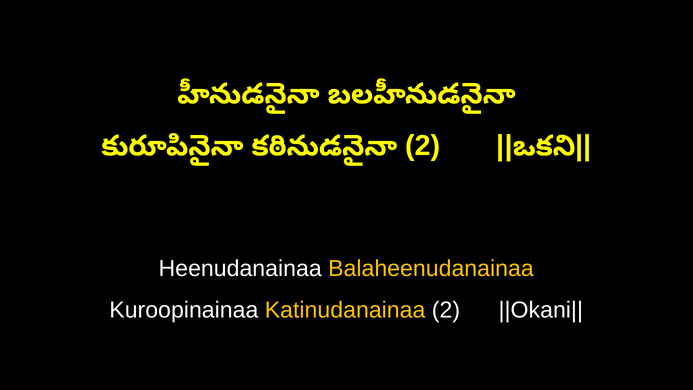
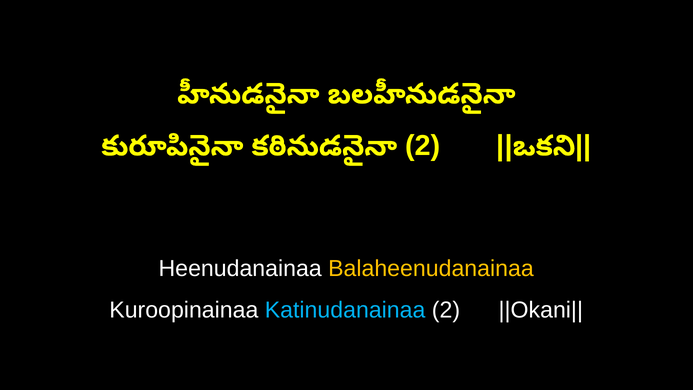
Katinudanainaa colour: yellow -> light blue
